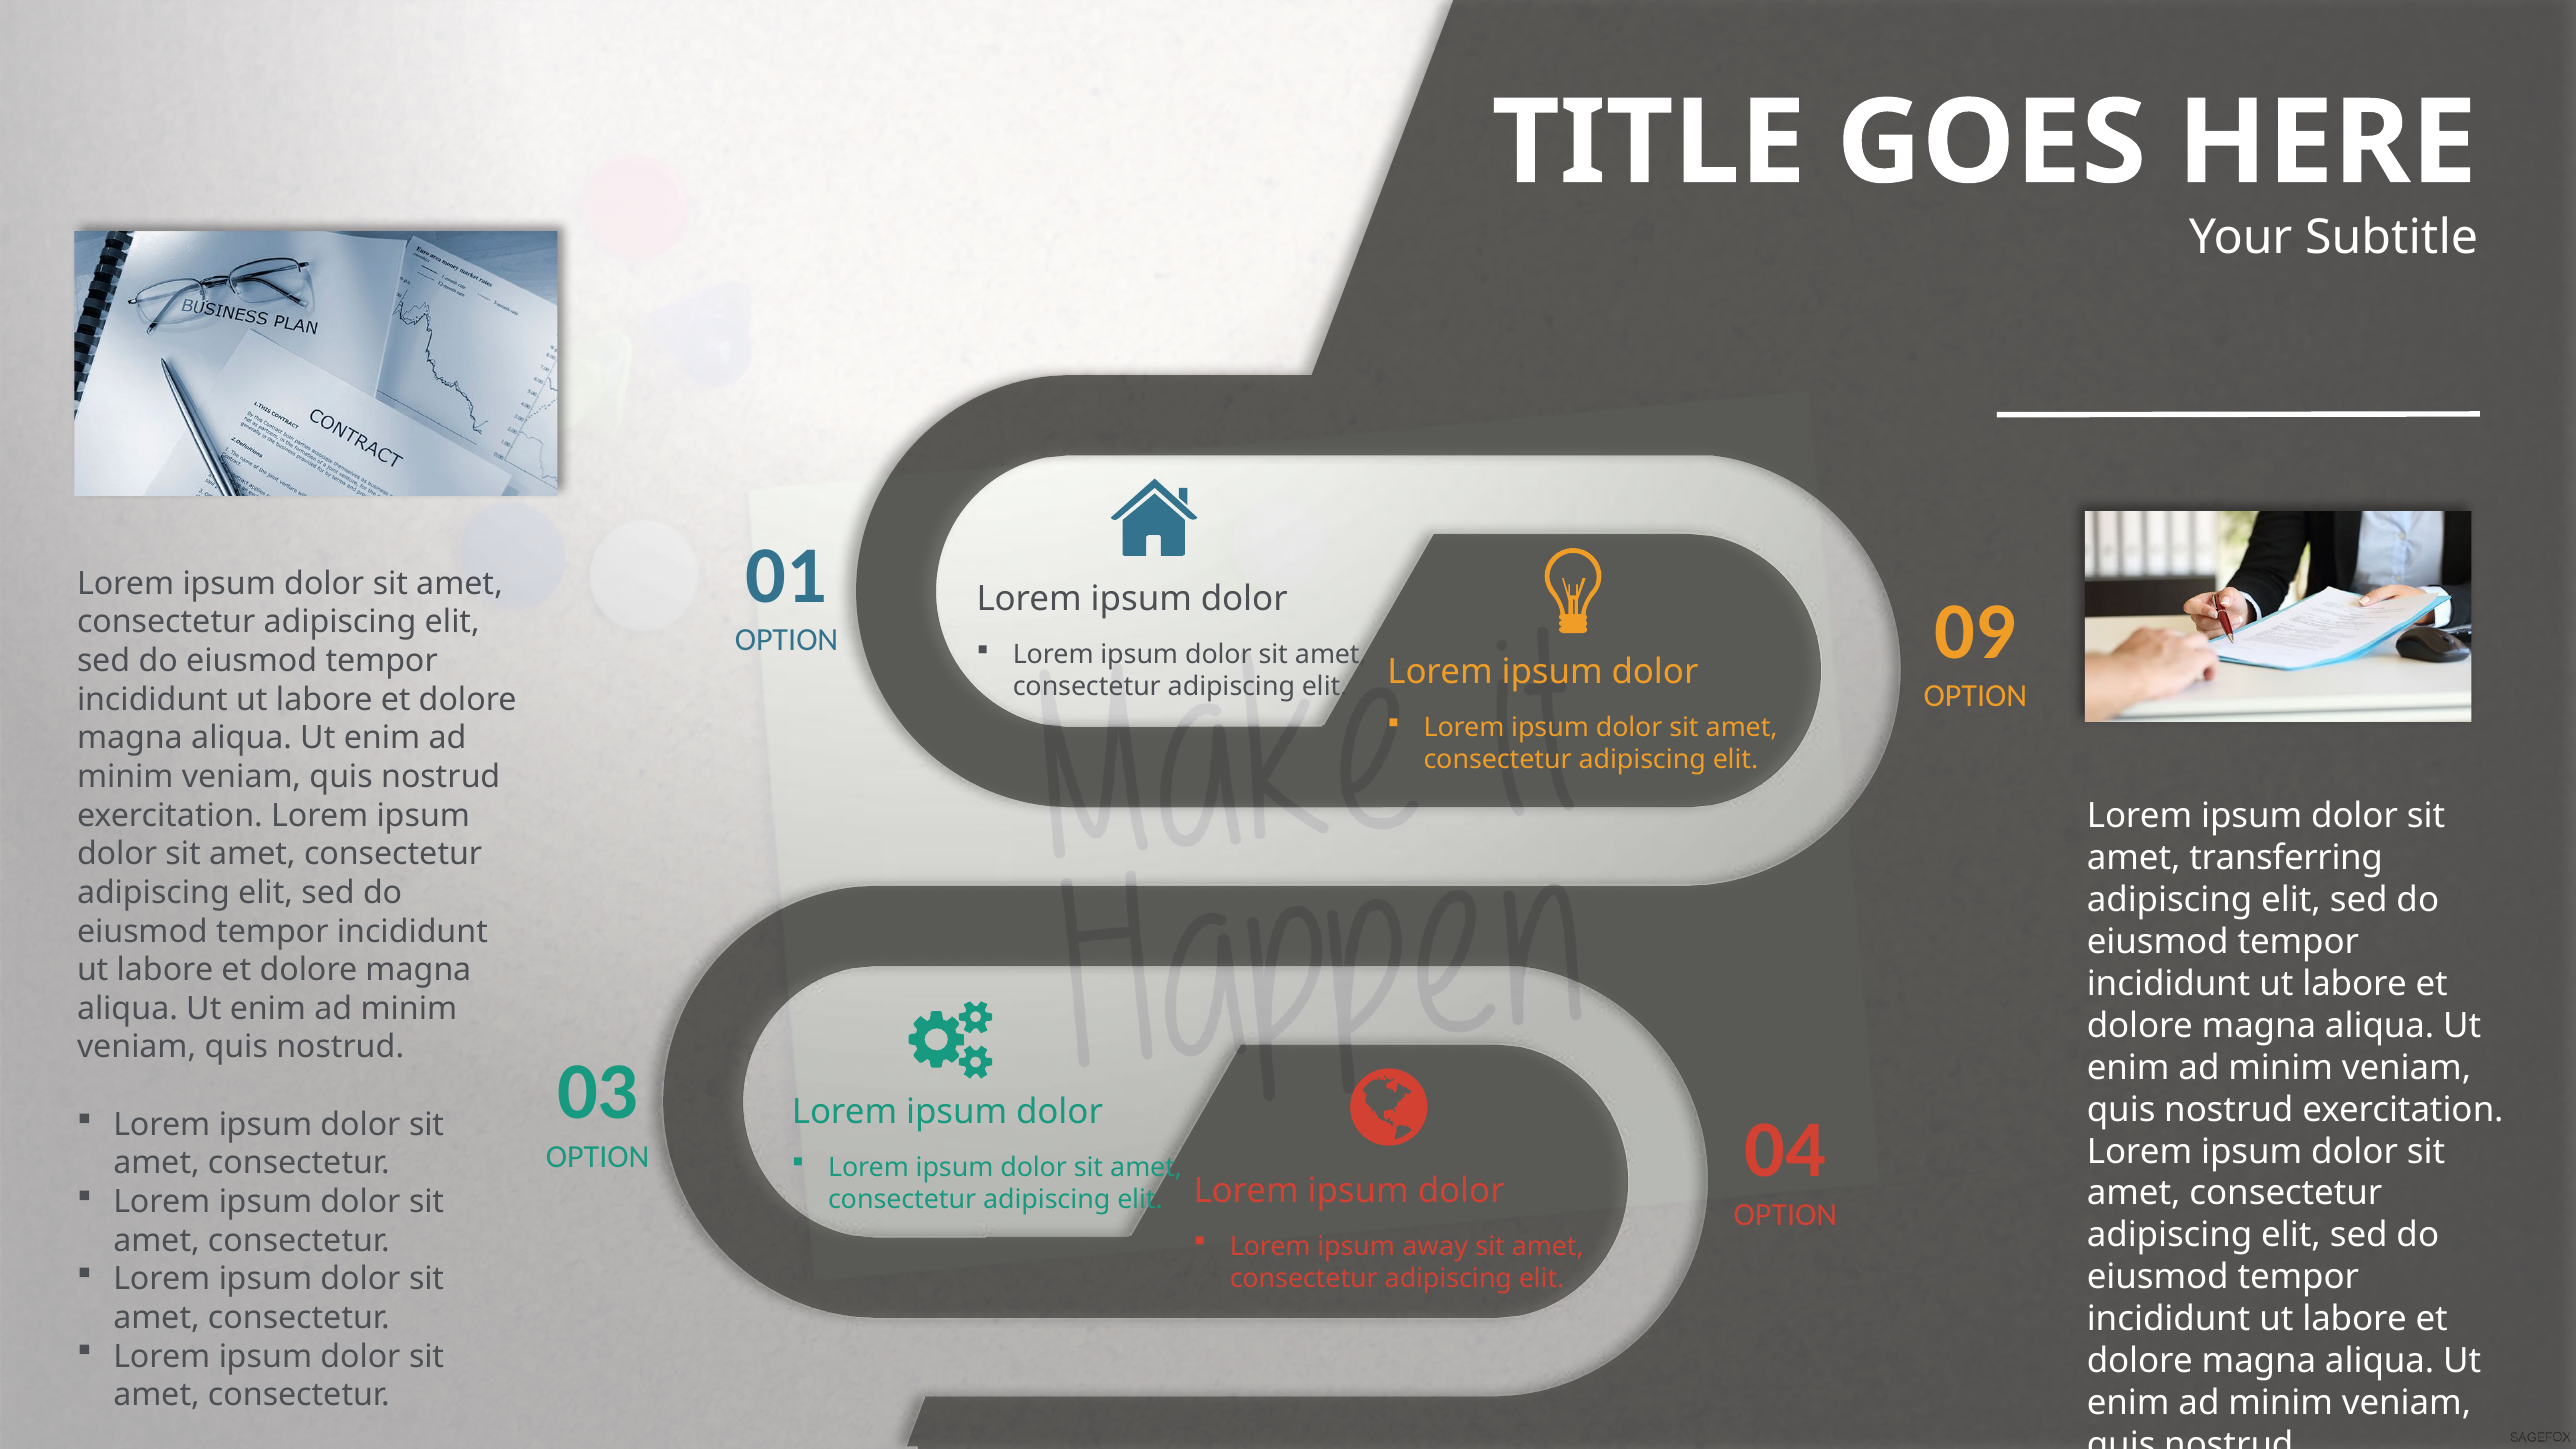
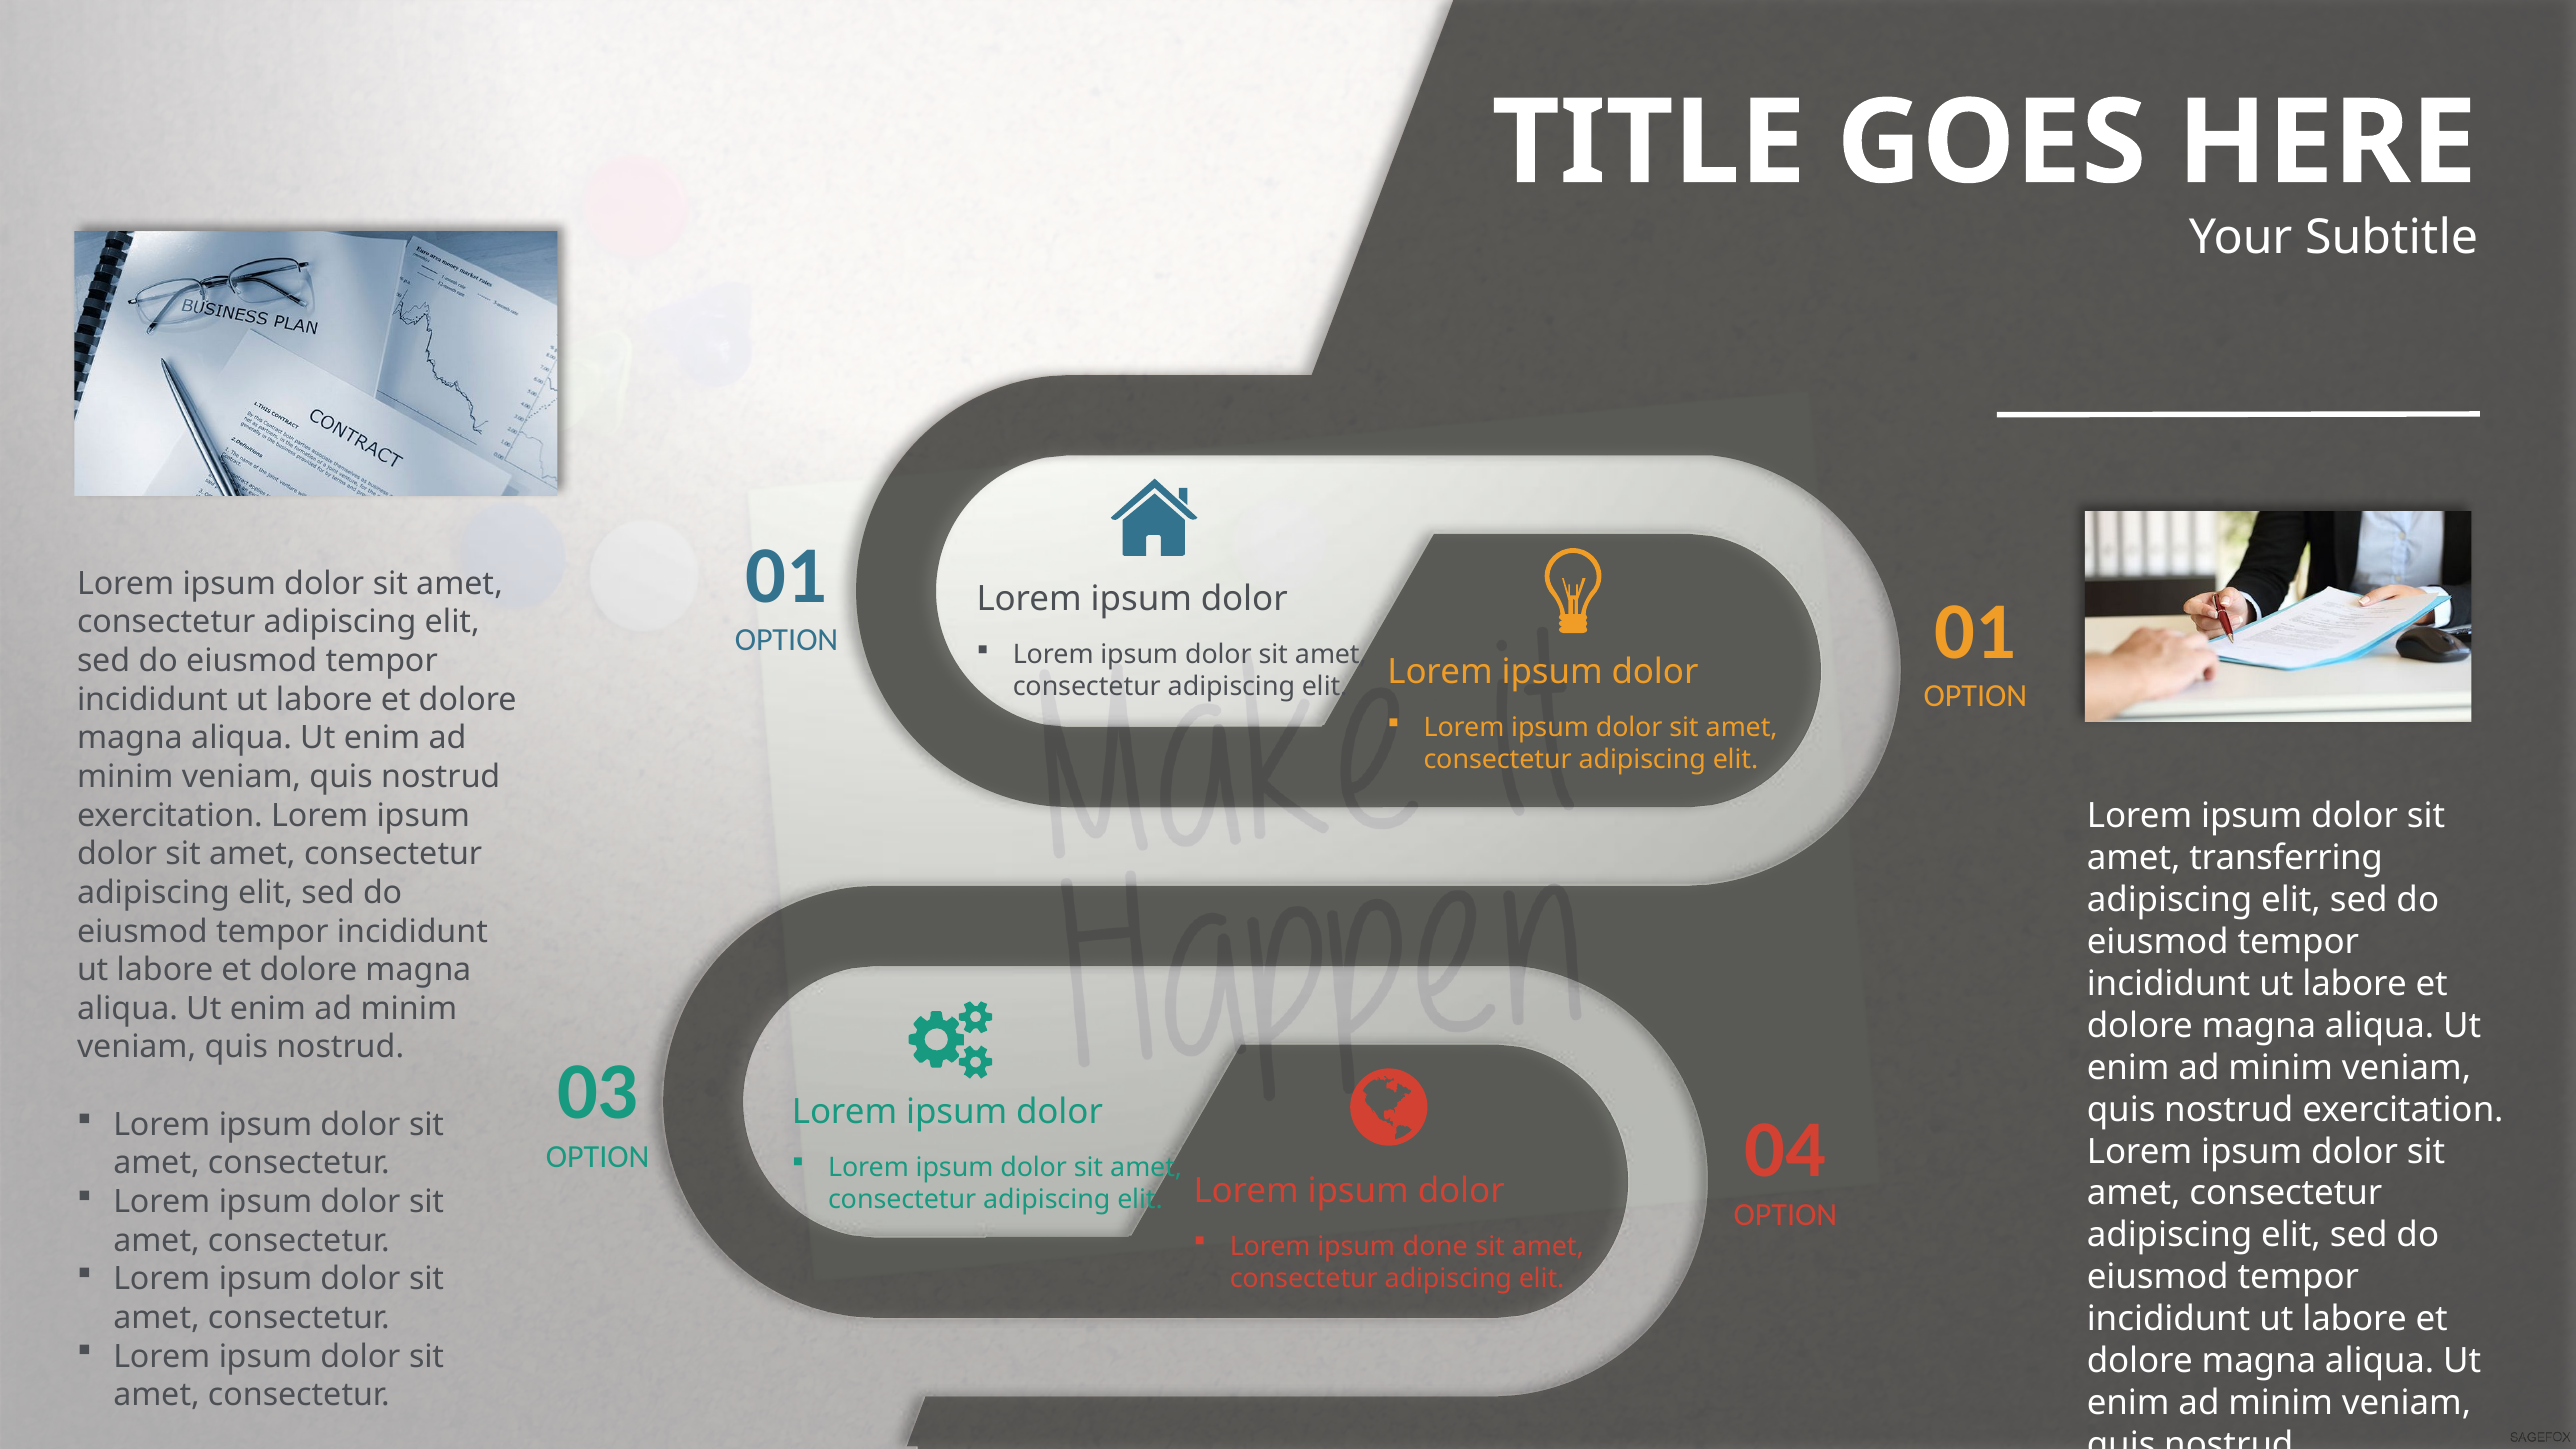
OPTION 09: 09 -> 01
away: away -> done
